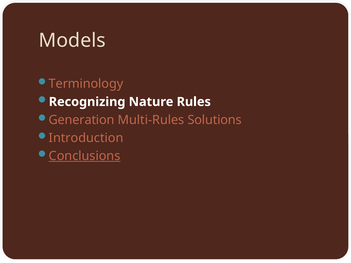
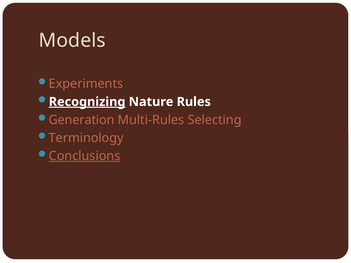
Terminology: Terminology -> Experiments
Recognizing underline: none -> present
Solutions: Solutions -> Selecting
Introduction: Introduction -> Terminology
